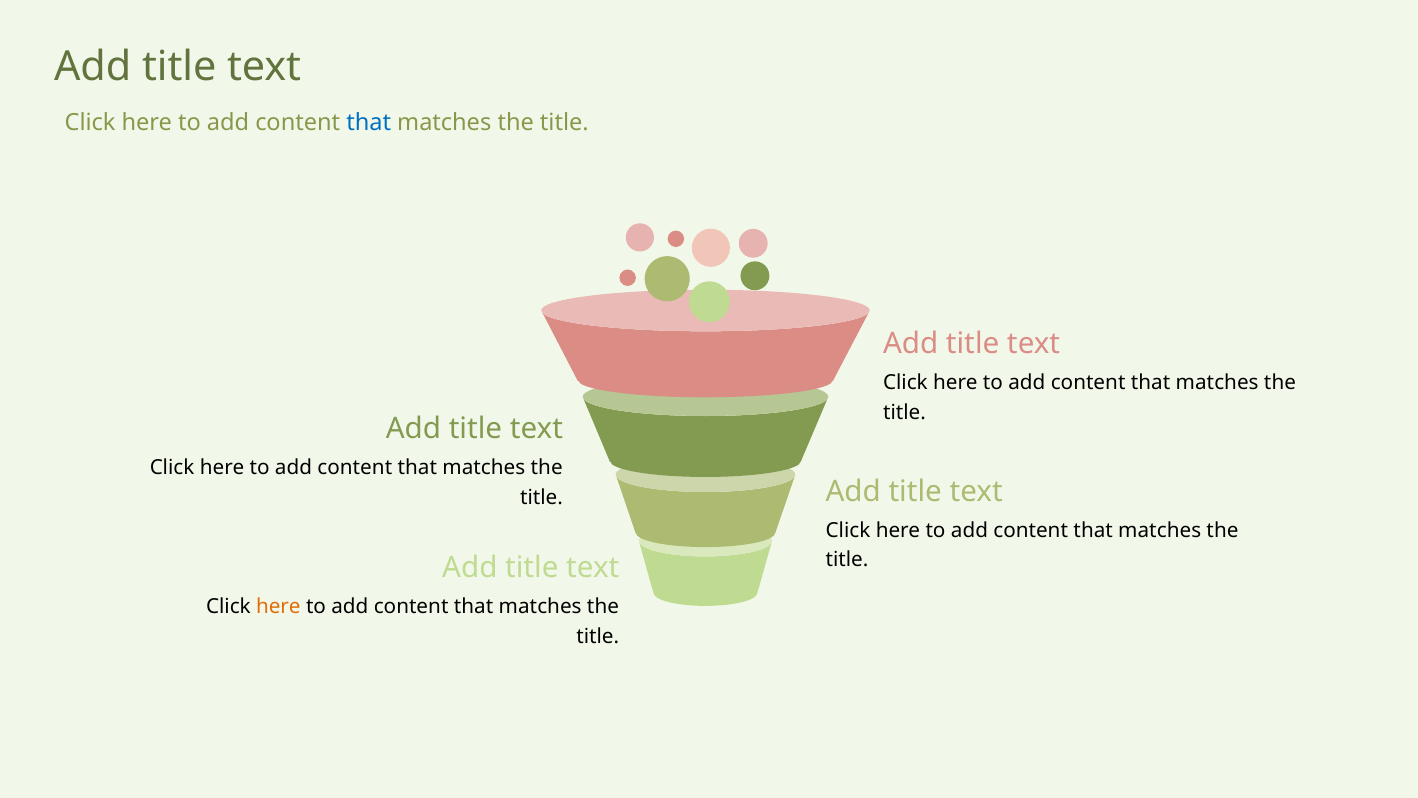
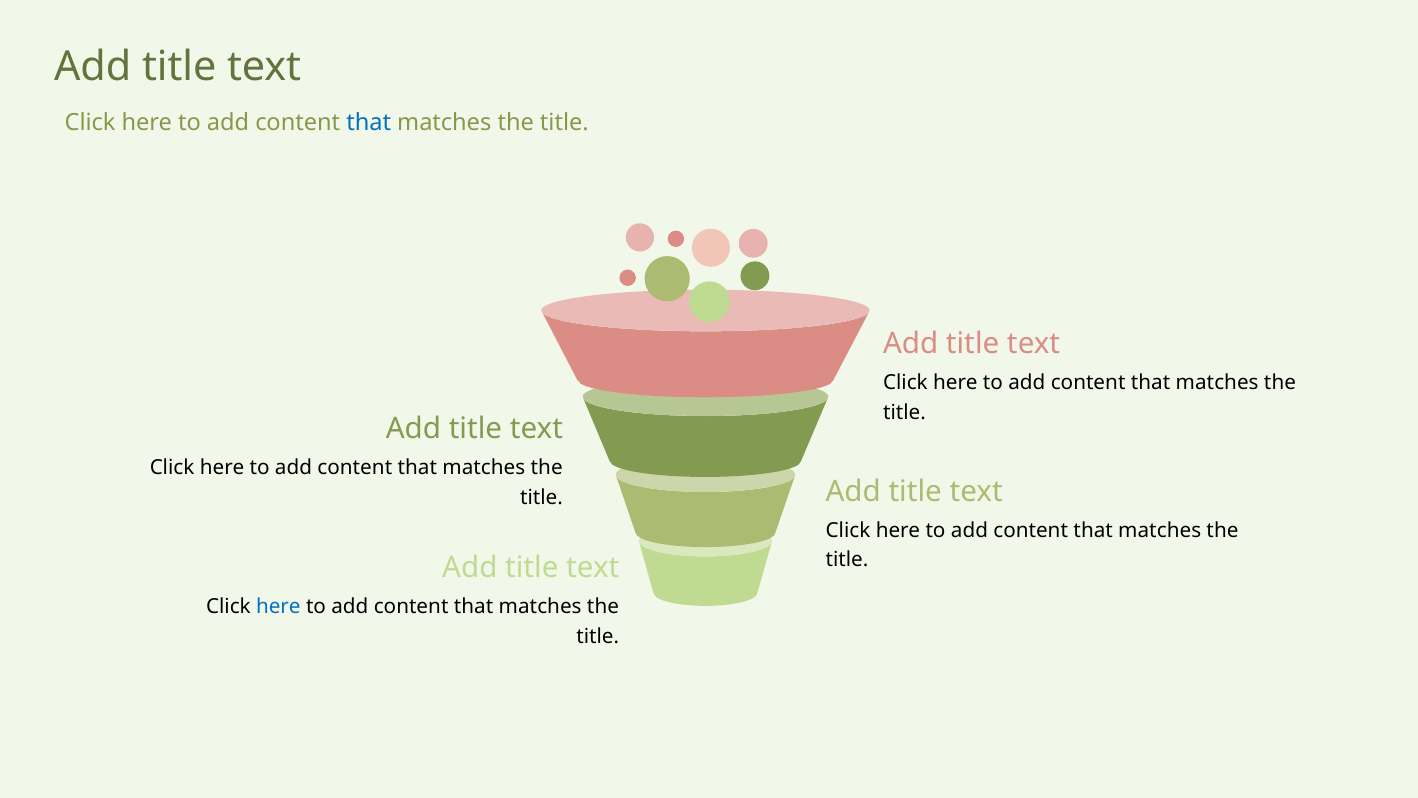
here at (278, 607) colour: orange -> blue
